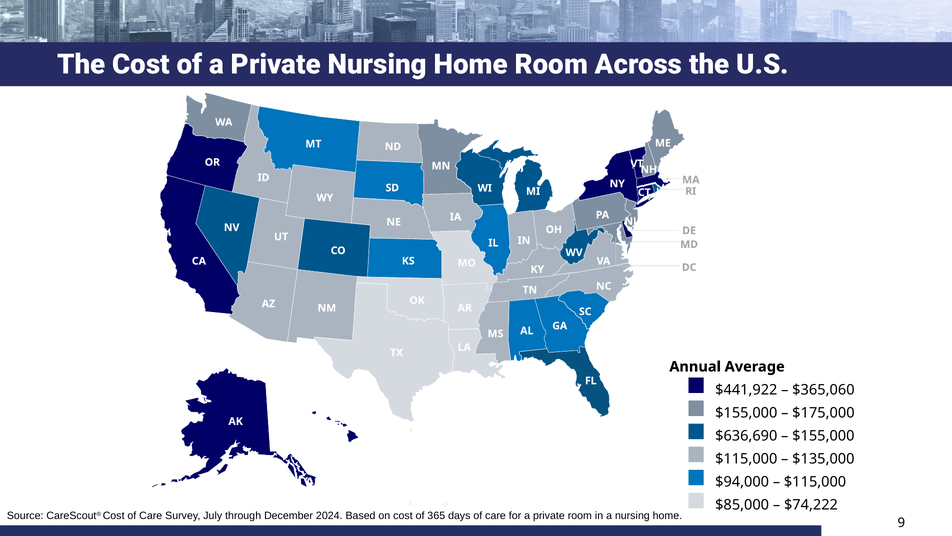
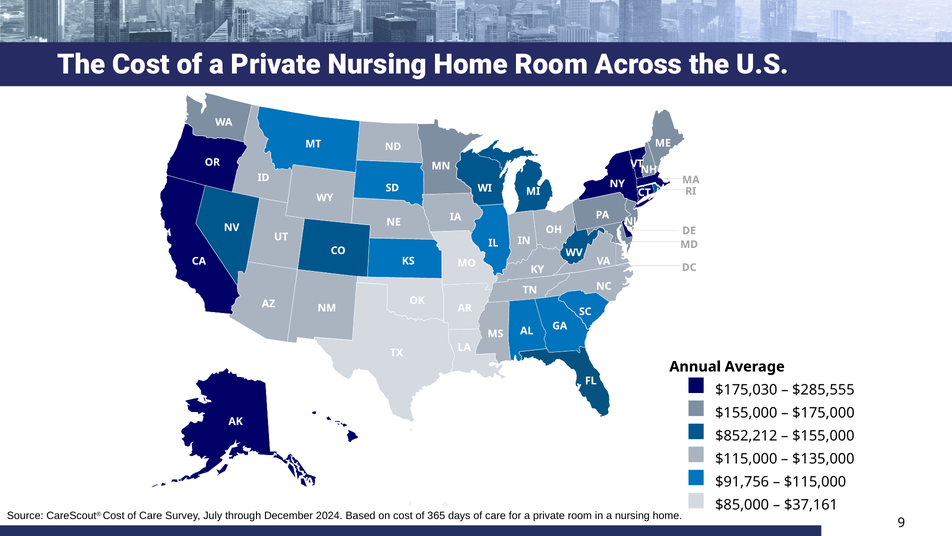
$441,922: $441,922 -> $175,030
$365,060: $365,060 -> $285,555
$636,690: $636,690 -> $852,212
$94,000: $94,000 -> $91,756
$74,222: $74,222 -> $37,161
